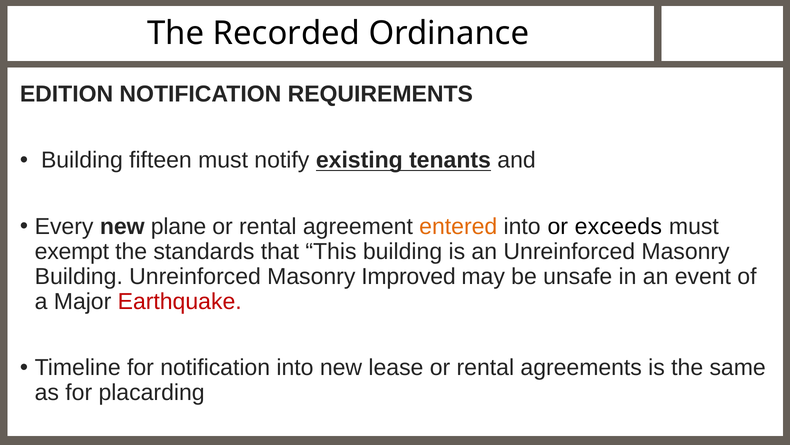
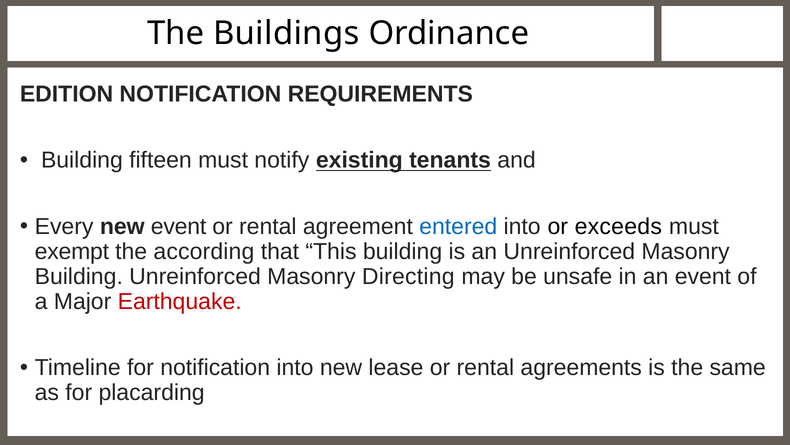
Recorded: Recorded -> Buildings
new plane: plane -> event
entered colour: orange -> blue
standards: standards -> according
Improved: Improved -> Directing
